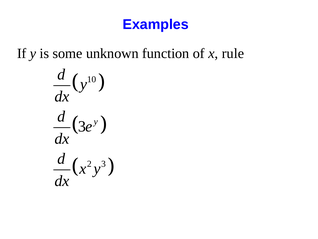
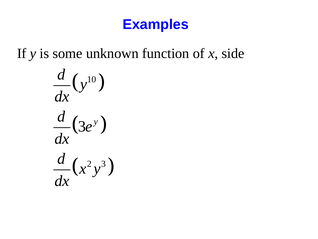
rule: rule -> side
